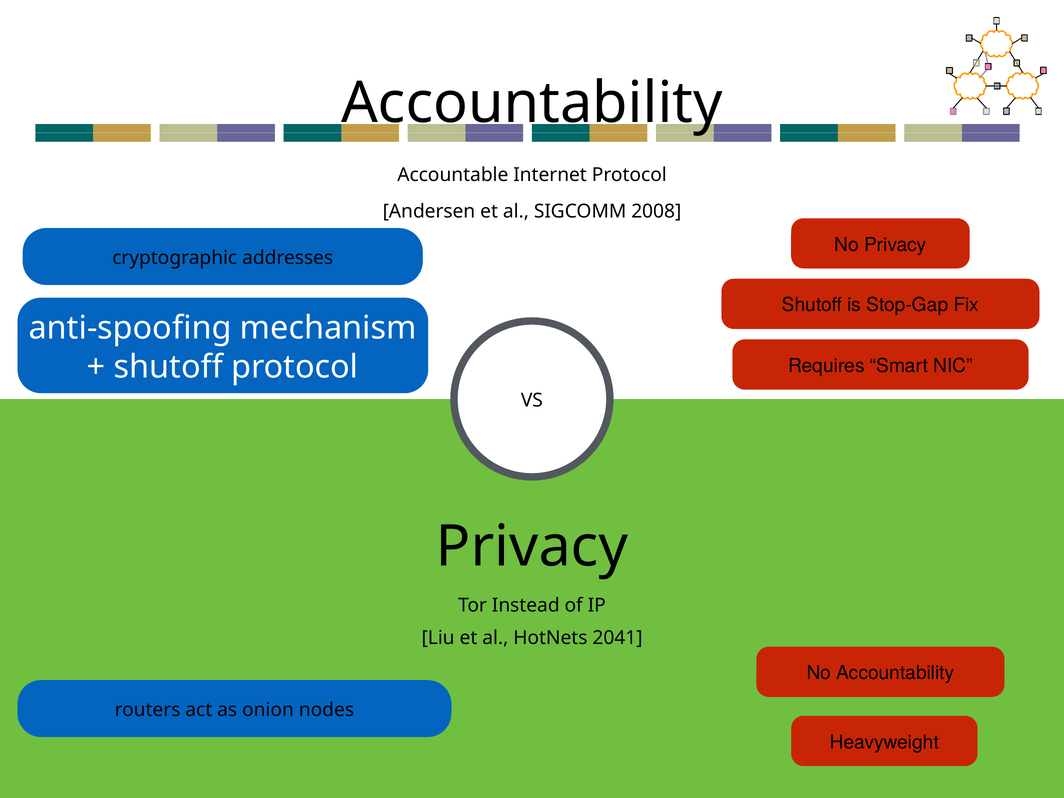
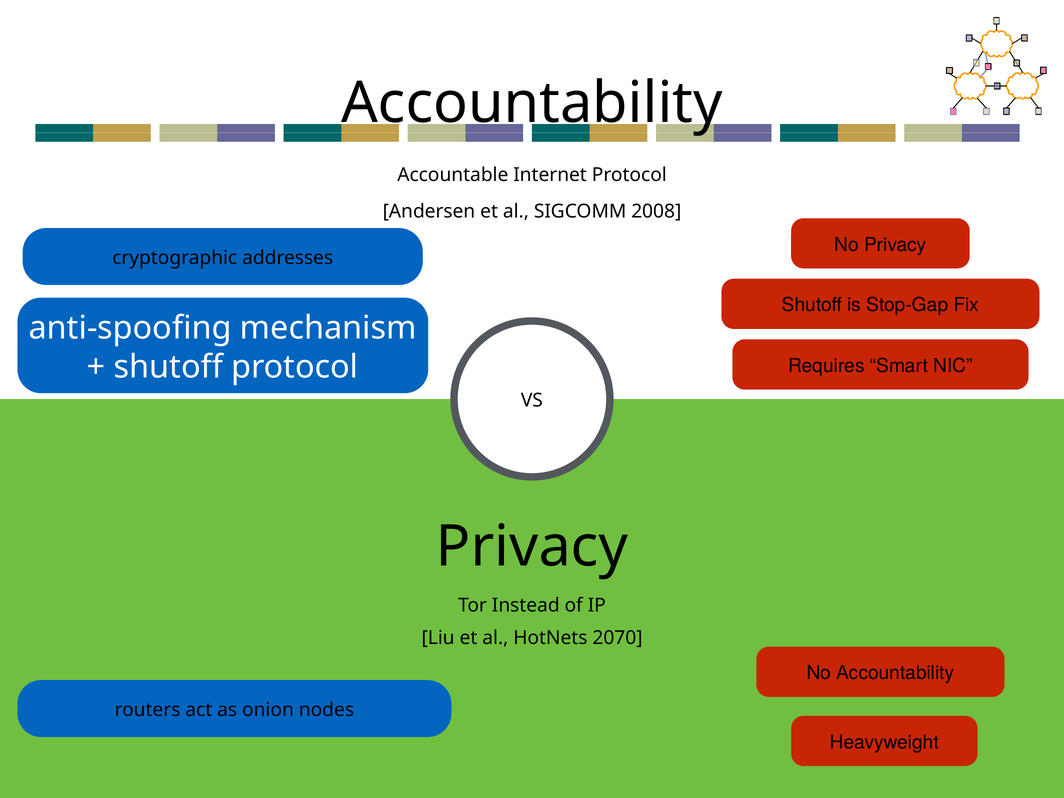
2041: 2041 -> 2070
